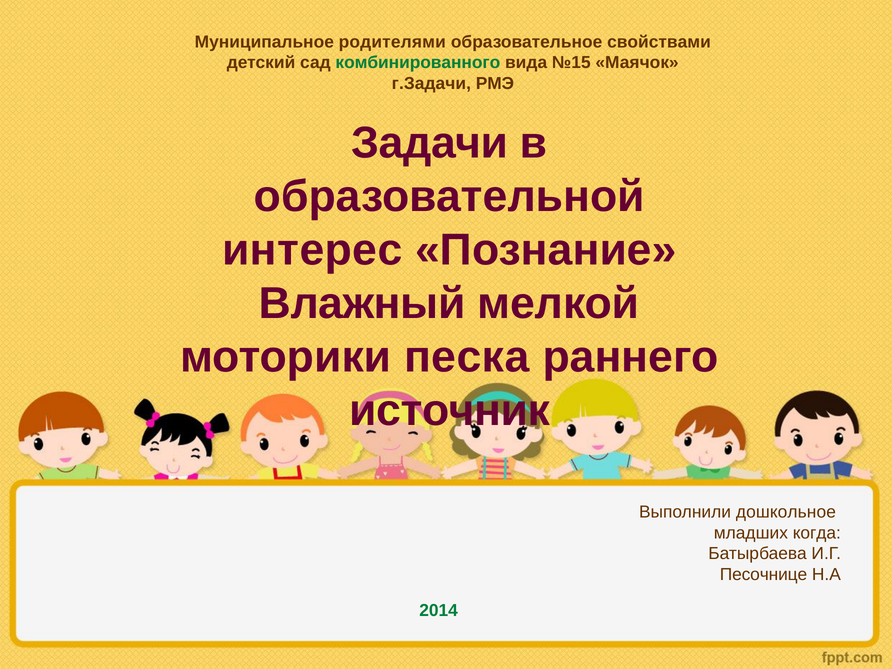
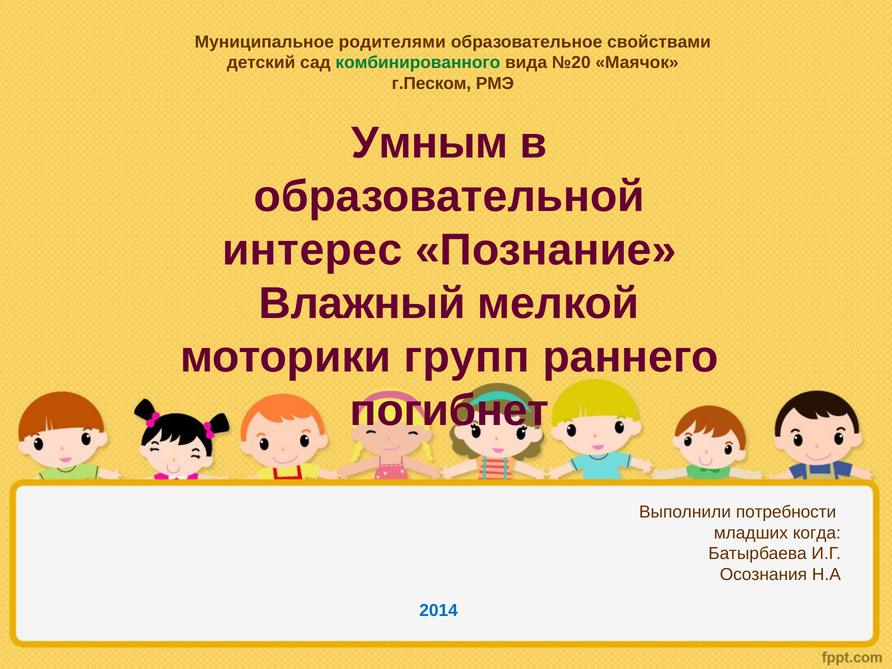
№15: №15 -> №20
г.Задачи: г.Задачи -> г.Песком
Задачи: Задачи -> Умным
песка: песка -> групп
источник: источник -> погибнет
дошкольное: дошкольное -> потребности
Песочнице: Песочнице -> Осознания
2014 colour: green -> blue
